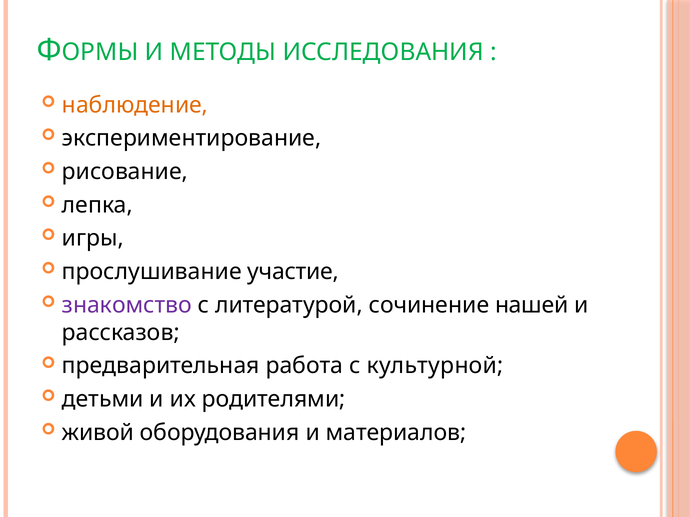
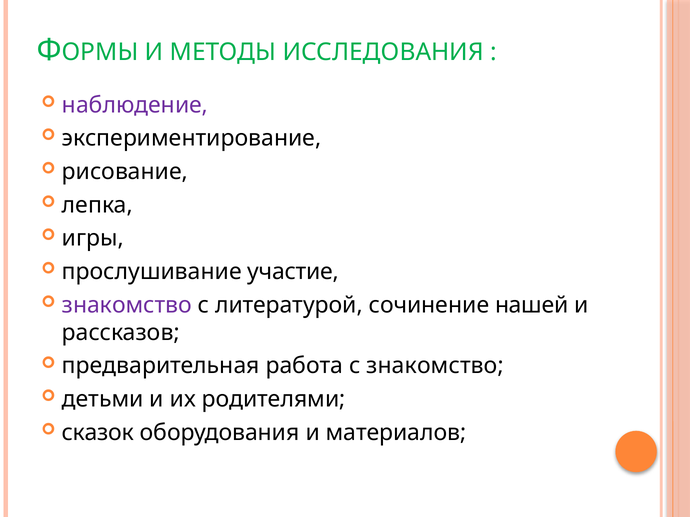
наблюдение colour: orange -> purple
с культурной: культурной -> знакомство
живой: живой -> сказок
